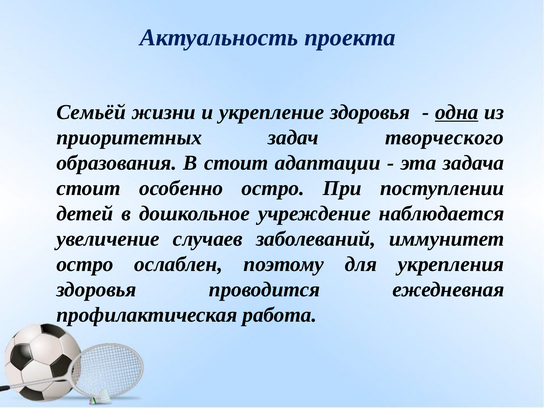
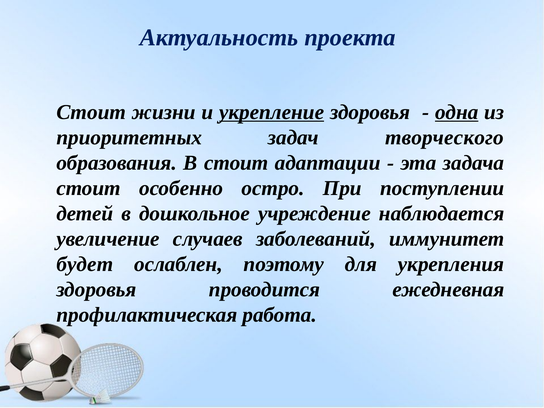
Семьёй at (91, 112): Семьёй -> Стоит
укрепление underline: none -> present
остро at (85, 264): остро -> будет
